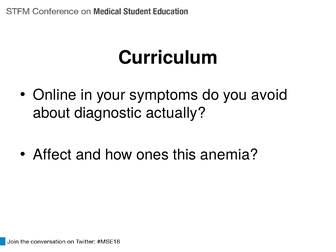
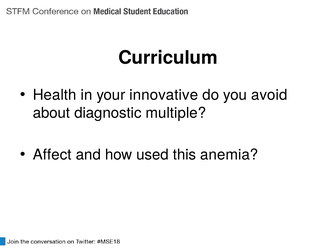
Online: Online -> Health
symptoms: symptoms -> innovative
actually: actually -> multiple
ones: ones -> used
